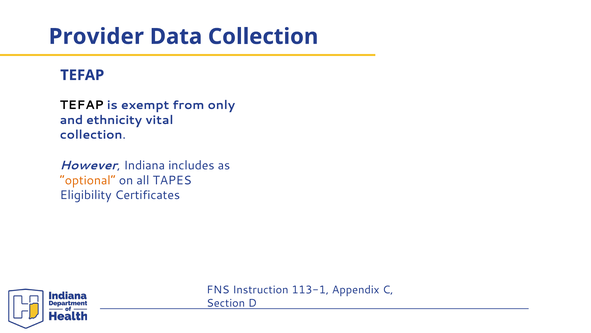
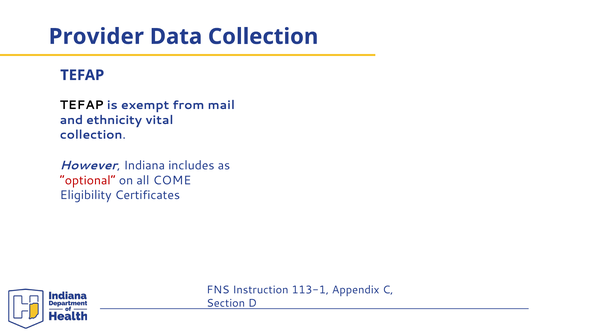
only: only -> mail
optional colour: orange -> red
TAPES: TAPES -> COME
